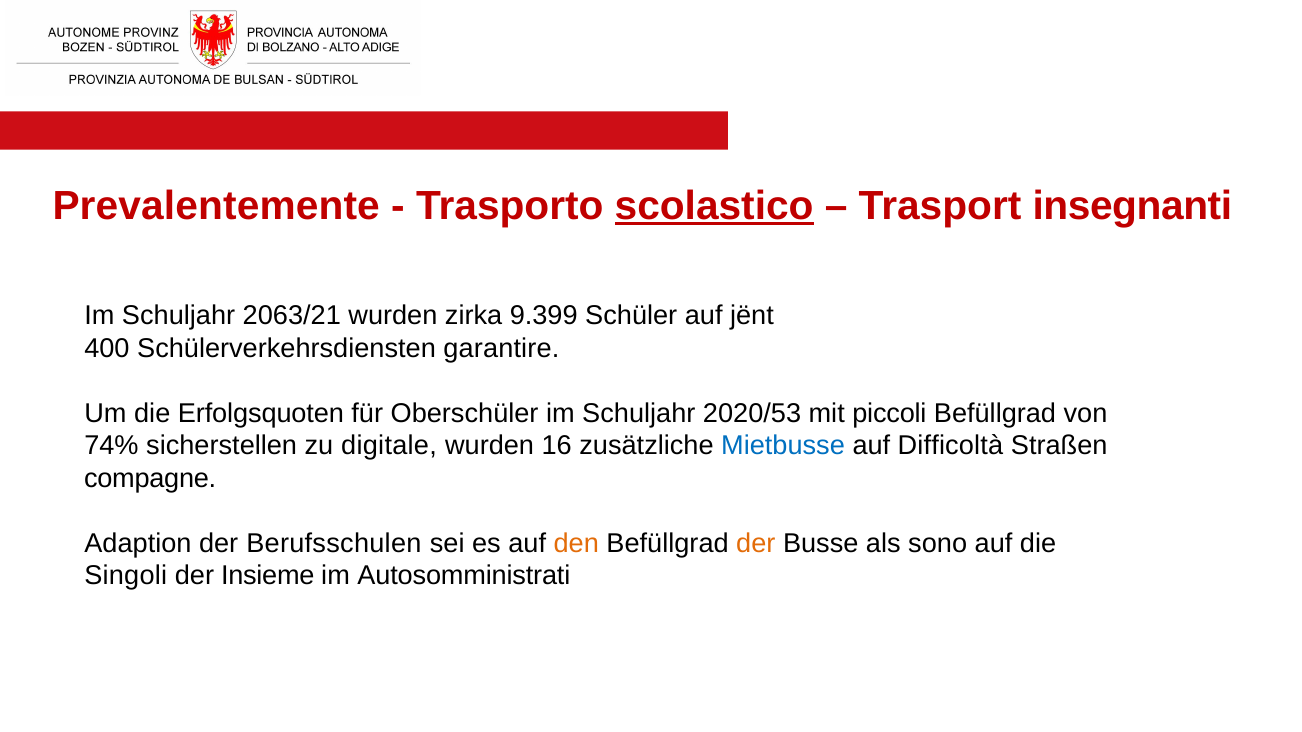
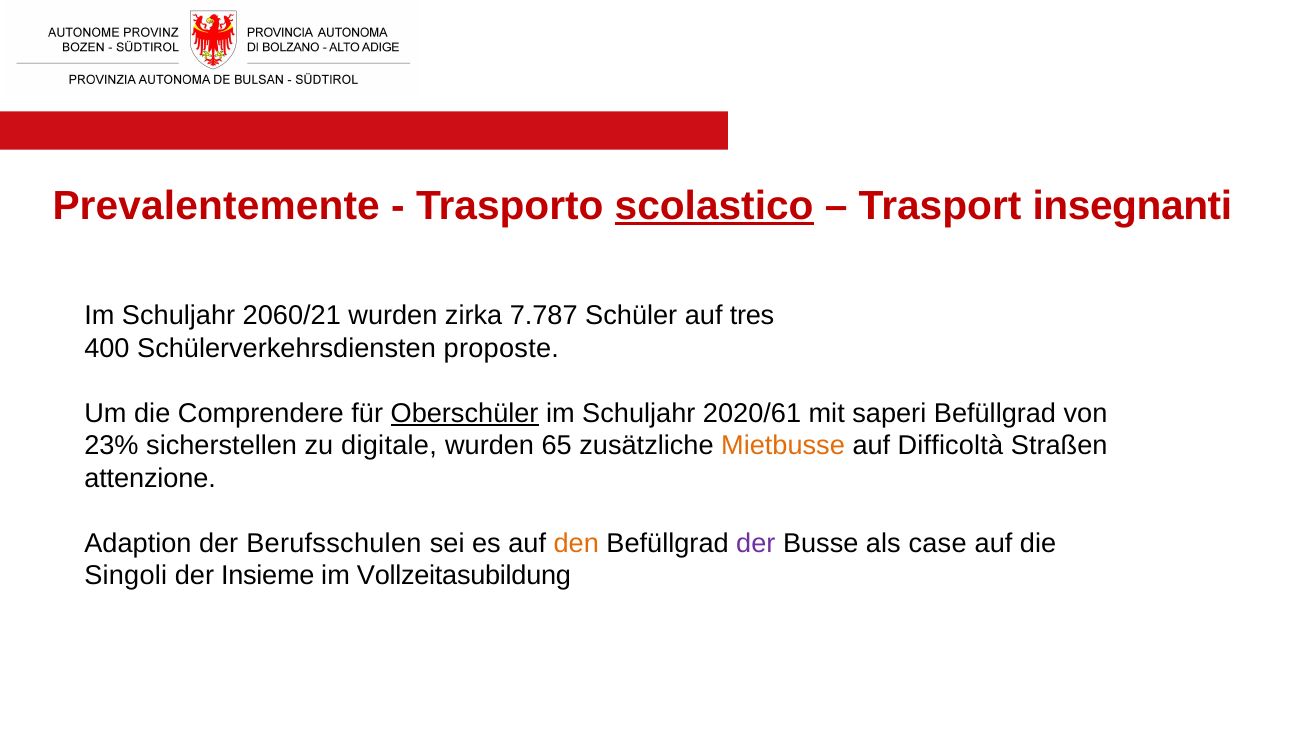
2063/21: 2063/21 -> 2060/21
9.399: 9.399 -> 7.787
jënt: jënt -> tres
garantire: garantire -> proposte
Erfolgsquoten: Erfolgsquoten -> Comprendere
Oberschüler underline: none -> present
2020/53: 2020/53 -> 2020/61
piccoli: piccoli -> saperi
74%: 74% -> 23%
16: 16 -> 65
Mietbusse colour: blue -> orange
compagne: compagne -> attenzione
der at (756, 544) colour: orange -> purple
sono: sono -> case
Autosomministrati: Autosomministrati -> Vollzeitasubildung
